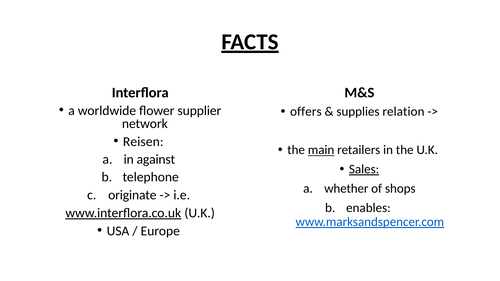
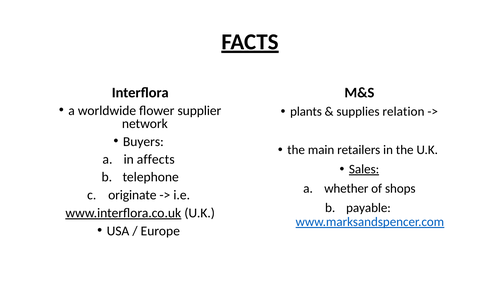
offers: offers -> plants
Reisen: Reisen -> Buyers
main underline: present -> none
against: against -> affects
enables: enables -> payable
